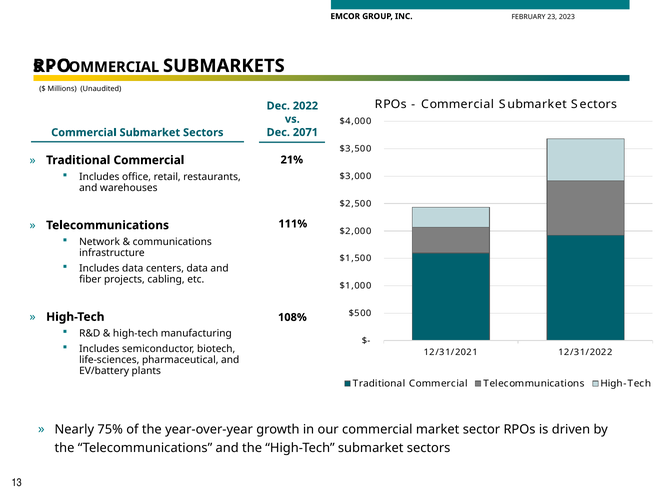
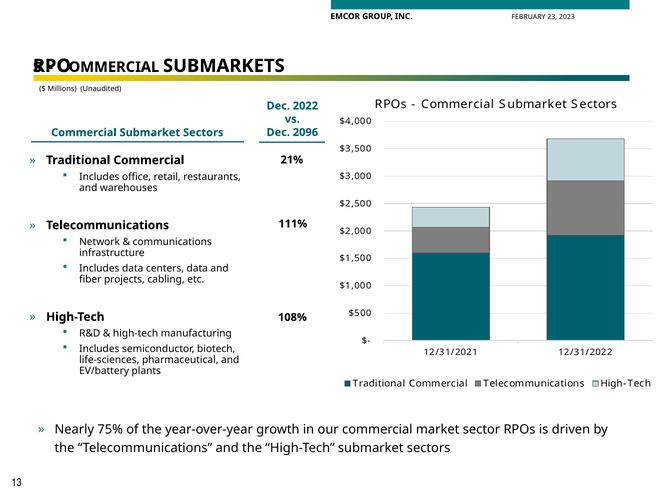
2071: 2071 -> 2096
